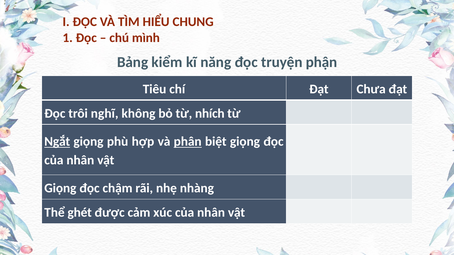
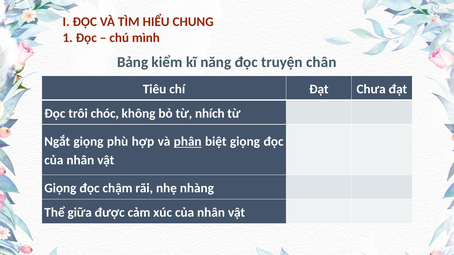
phận: phận -> chân
nghĩ: nghĩ -> chóc
Ngắt underline: present -> none
ghét: ghét -> giữa
